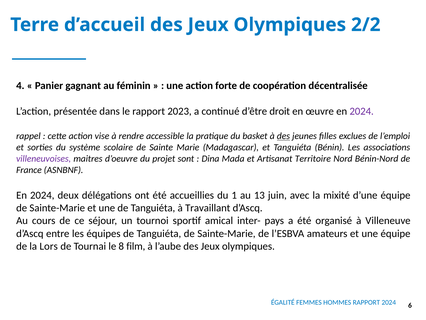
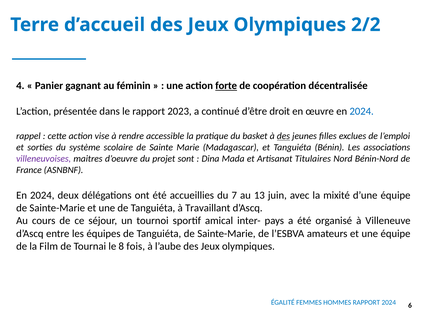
forte underline: none -> present
2024 at (362, 111) colour: purple -> blue
Territoire: Territoire -> Titulaires
1: 1 -> 7
Lors: Lors -> Film
film: film -> fois
